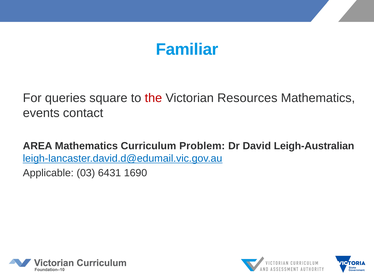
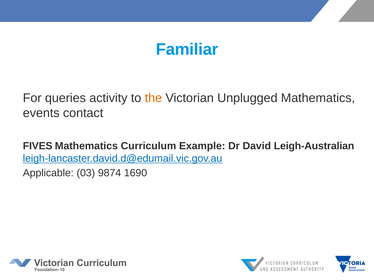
square: square -> activity
the colour: red -> orange
Resources: Resources -> Unplugged
AREA: AREA -> FIVES
Problem: Problem -> Example
6431: 6431 -> 9874
